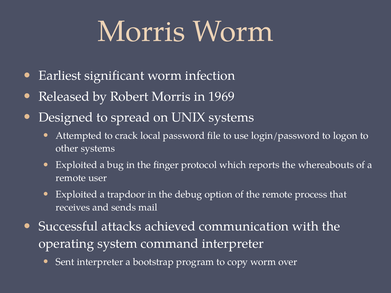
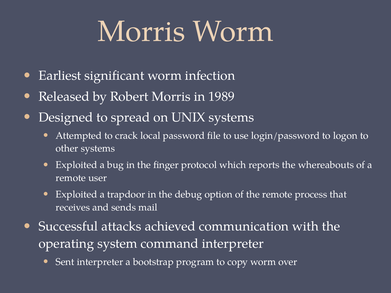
1969: 1969 -> 1989
